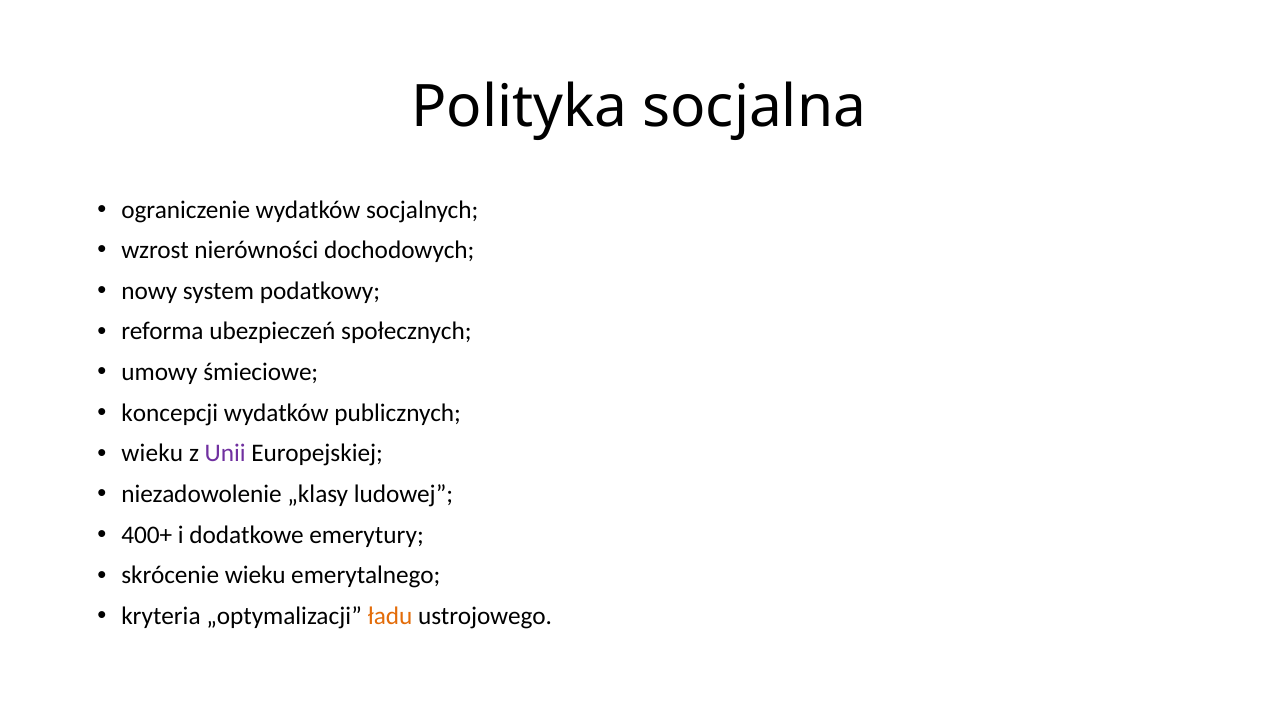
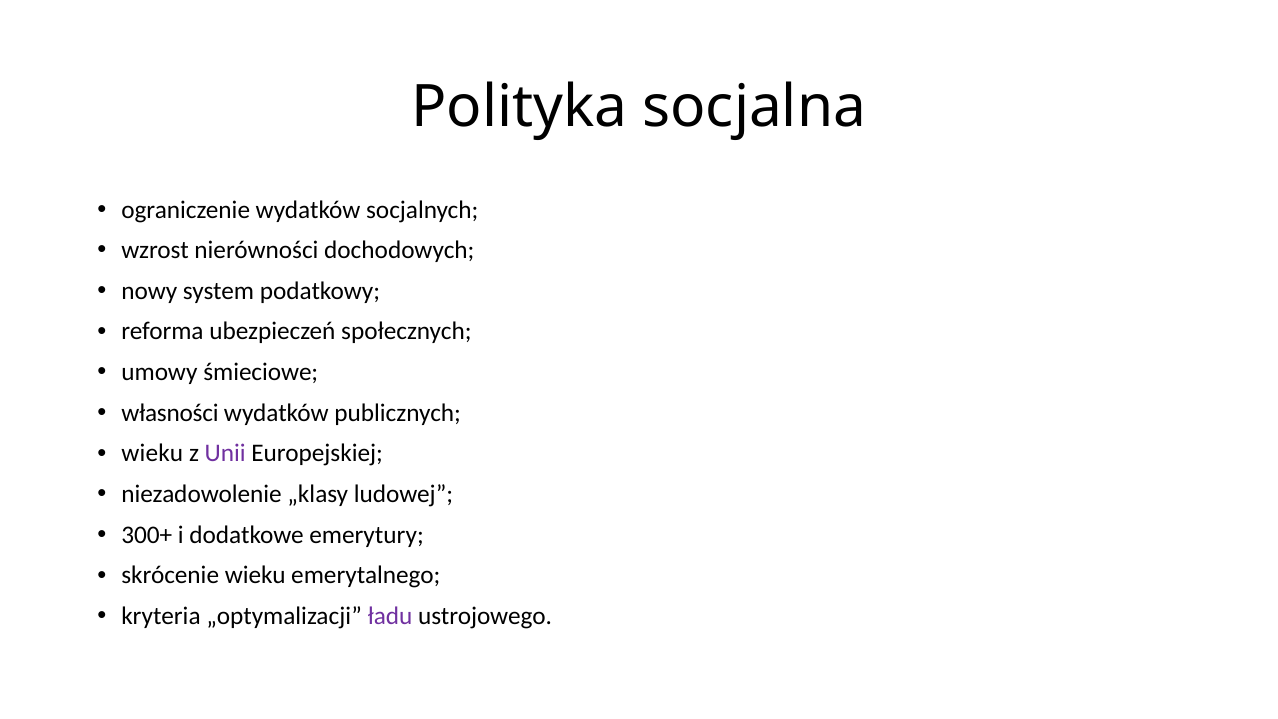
koncepcji: koncepcji -> własności
400+: 400+ -> 300+
ładu colour: orange -> purple
